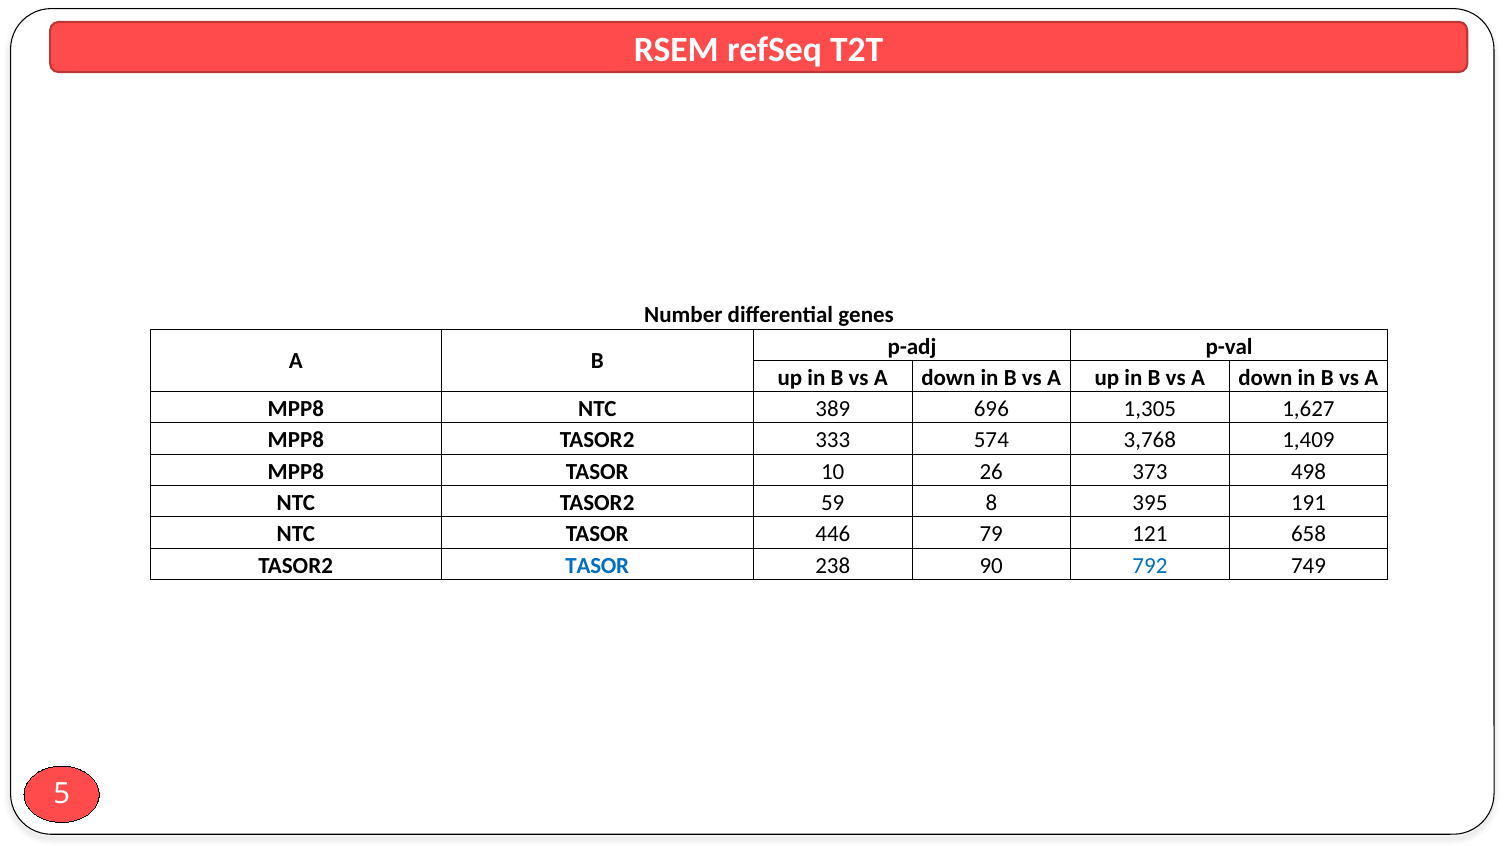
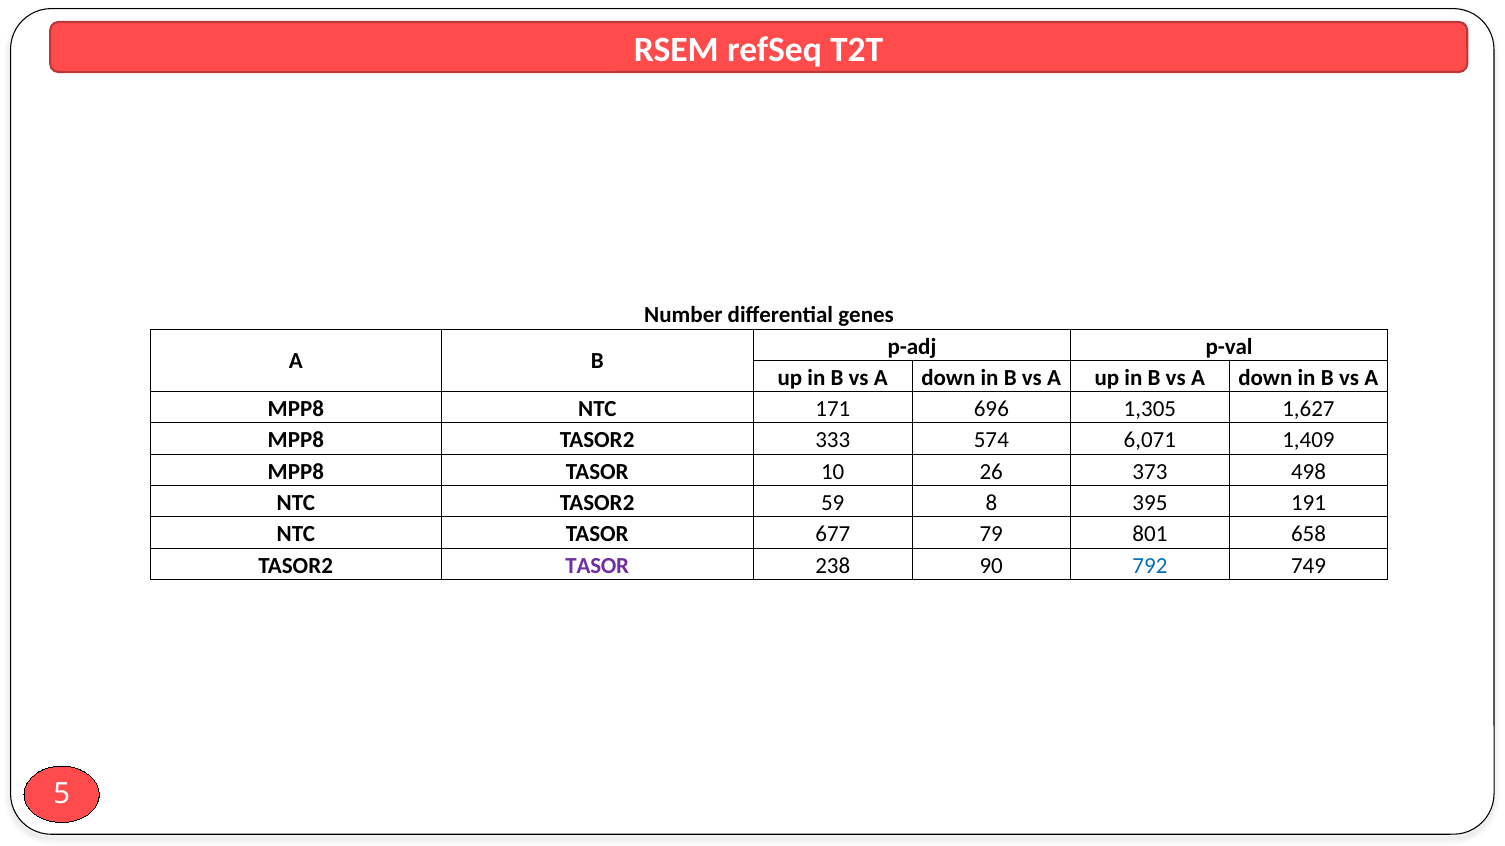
389: 389 -> 171
3,768: 3,768 -> 6,071
446: 446 -> 677
121: 121 -> 801
TASOR at (597, 566) colour: blue -> purple
